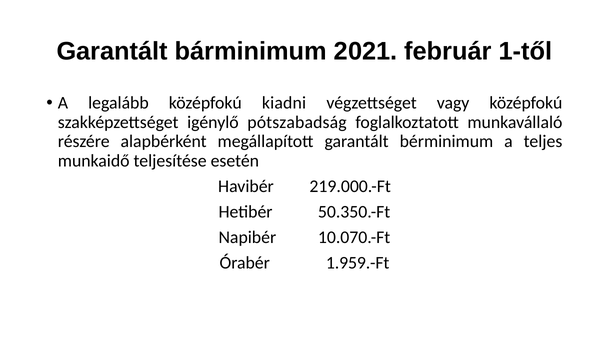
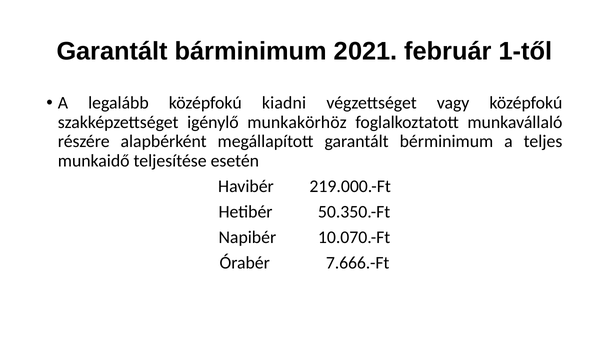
pótszabadság: pótszabadság -> munkakörhöz
1.959.-Ft: 1.959.-Ft -> 7.666.-Ft
